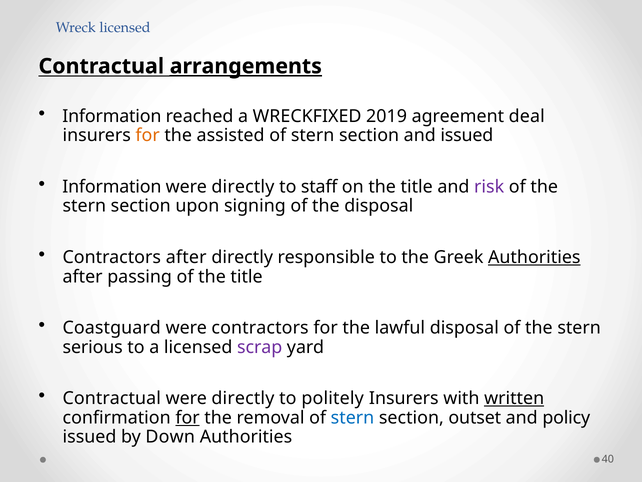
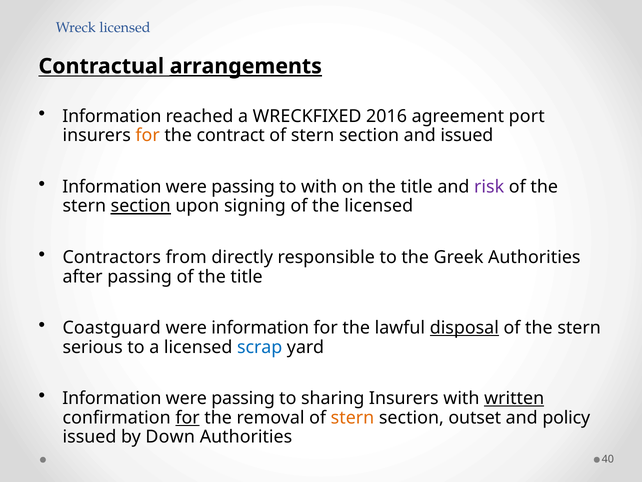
2019: 2019 -> 2016
deal: deal -> port
assisted: assisted -> contract
directly at (243, 187): directly -> passing
to staff: staff -> with
section at (141, 206) underline: none -> present
the disposal: disposal -> licensed
Contractors after: after -> from
Authorities at (534, 257) underline: present -> none
were contractors: contractors -> information
disposal at (464, 328) underline: none -> present
scrap colour: purple -> blue
Contractual at (112, 398): Contractual -> Information
directly at (243, 398): directly -> passing
politely: politely -> sharing
stern at (353, 417) colour: blue -> orange
